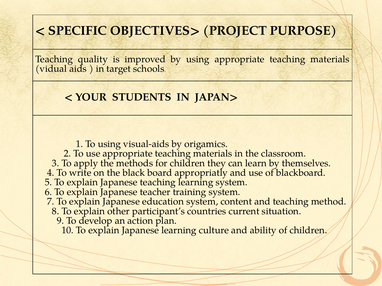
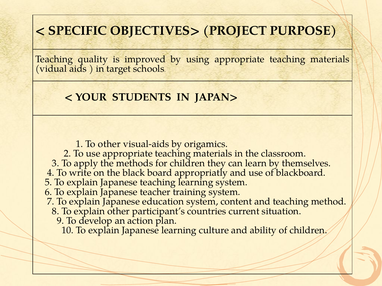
To using: using -> other
